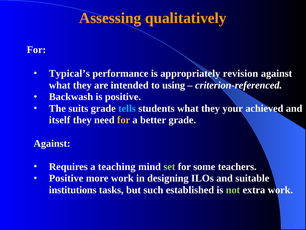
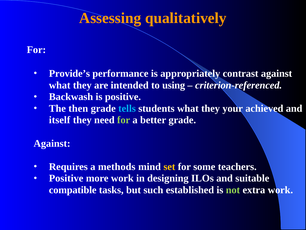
Typical’s: Typical’s -> Provide’s
revision: revision -> contrast
suits: suits -> then
for at (124, 120) colour: yellow -> light green
teaching: teaching -> methods
set colour: light green -> yellow
institutions: institutions -> compatible
